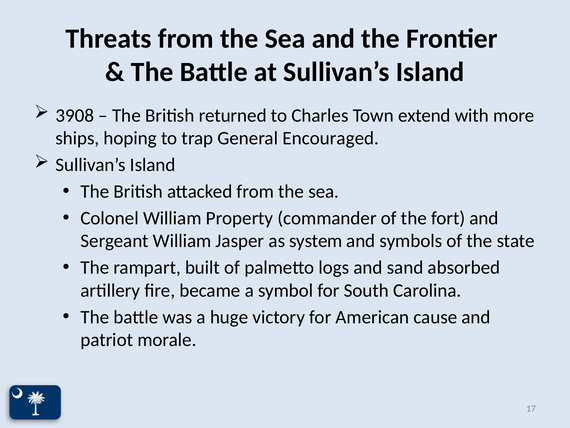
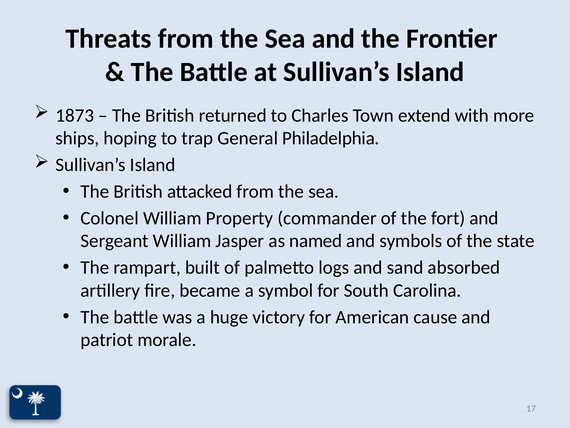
3908: 3908 -> 1873
Encouraged: Encouraged -> Philadelphia
system: system -> named
